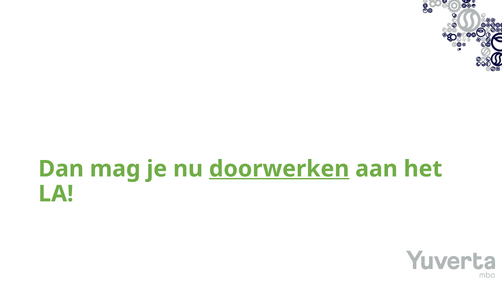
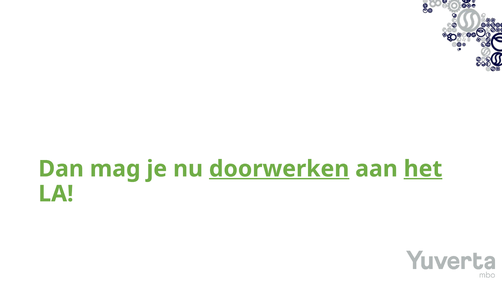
het underline: none -> present
